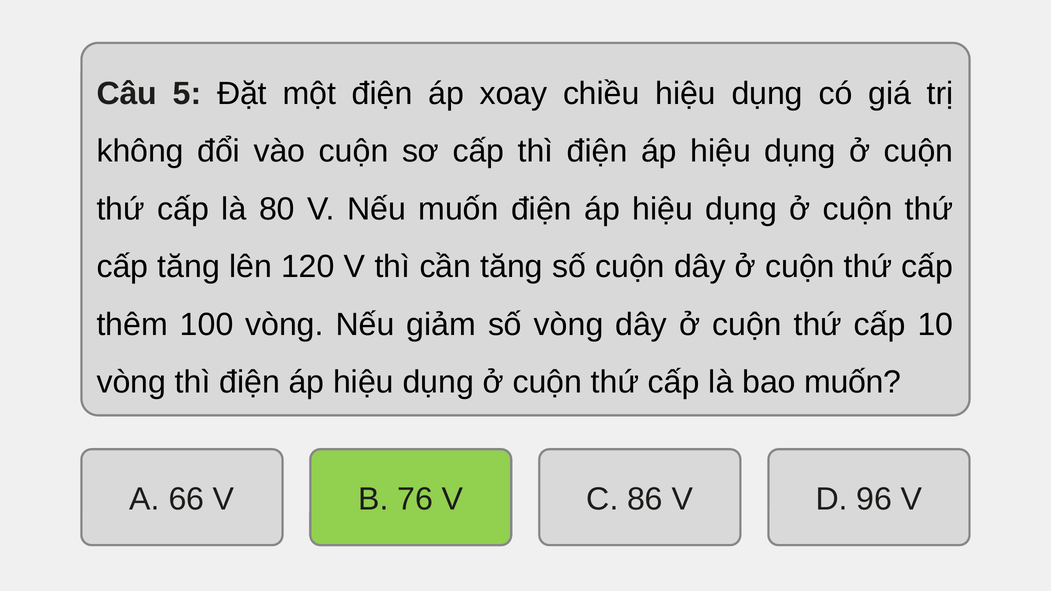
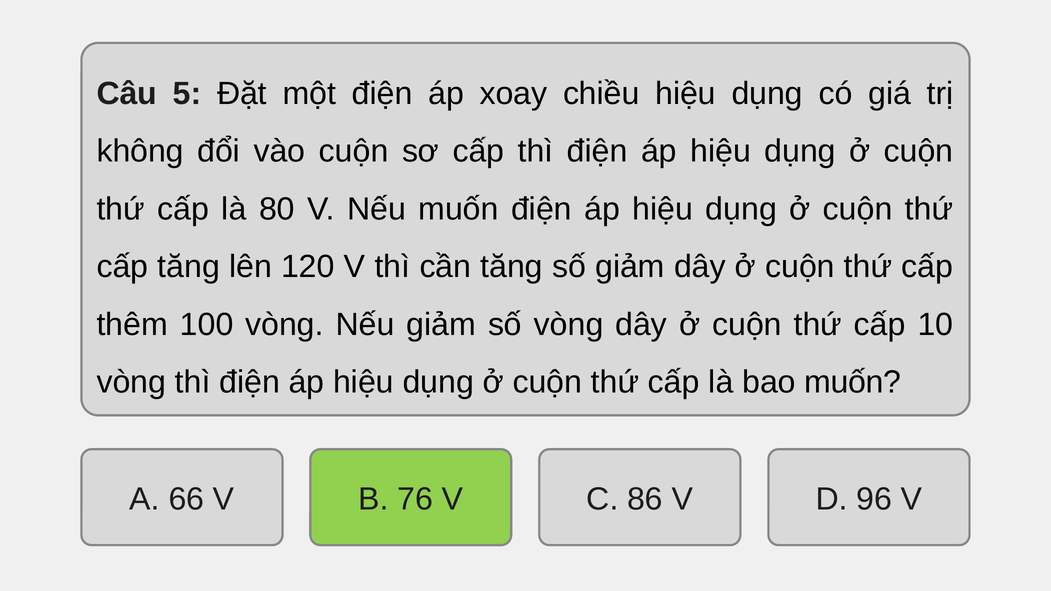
số cuộn: cuộn -> giảm
